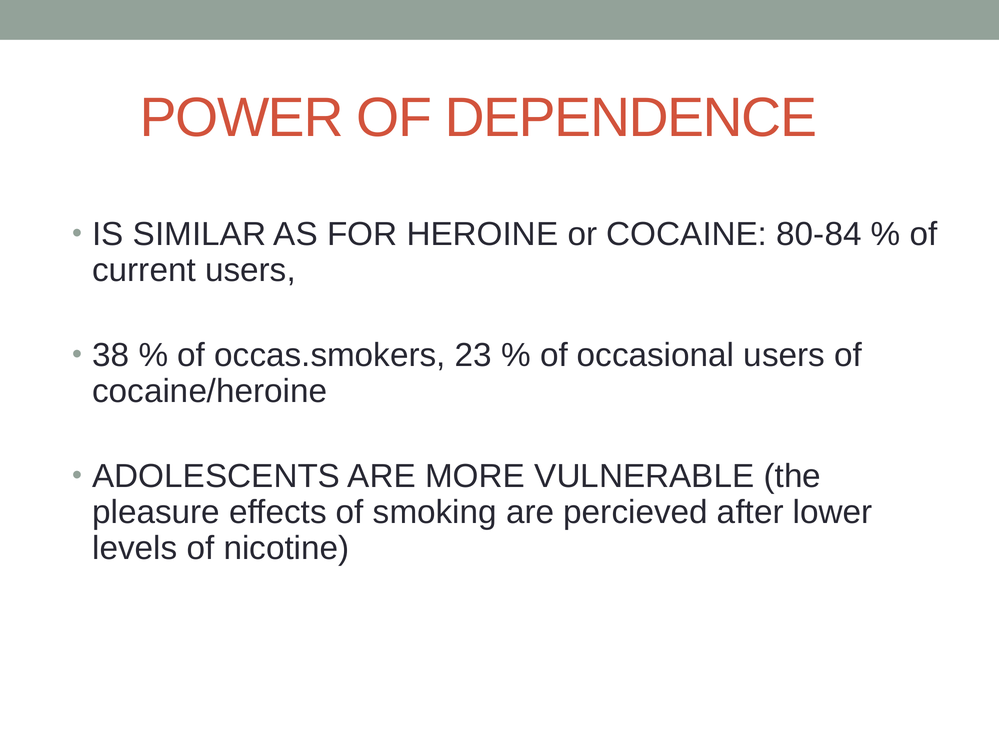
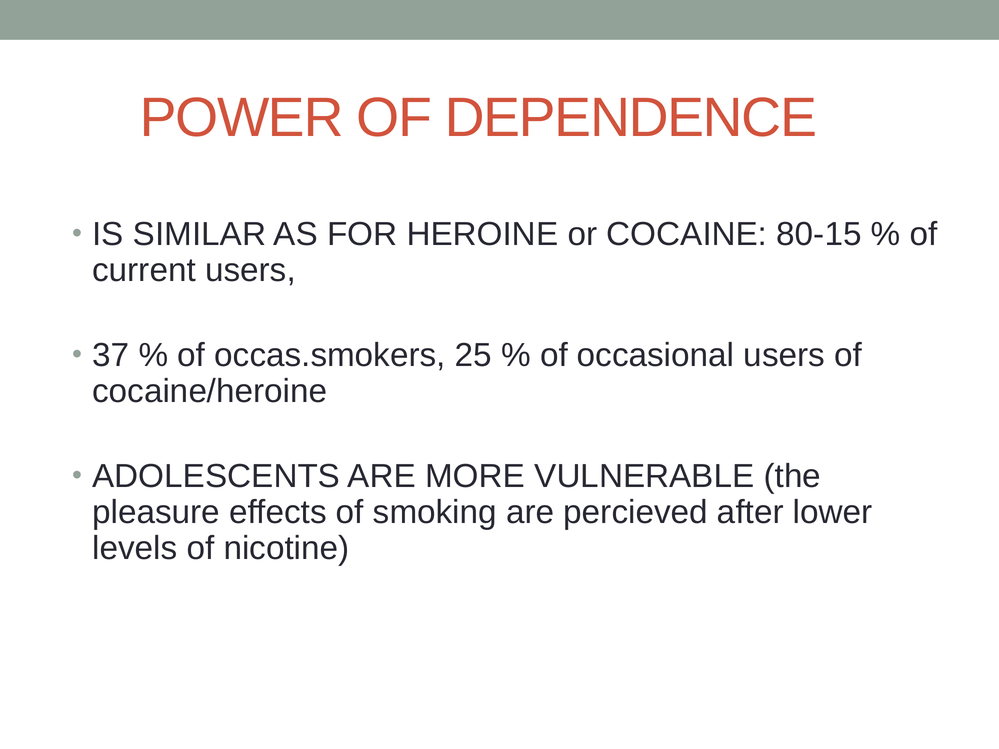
80-84: 80-84 -> 80-15
38: 38 -> 37
23: 23 -> 25
